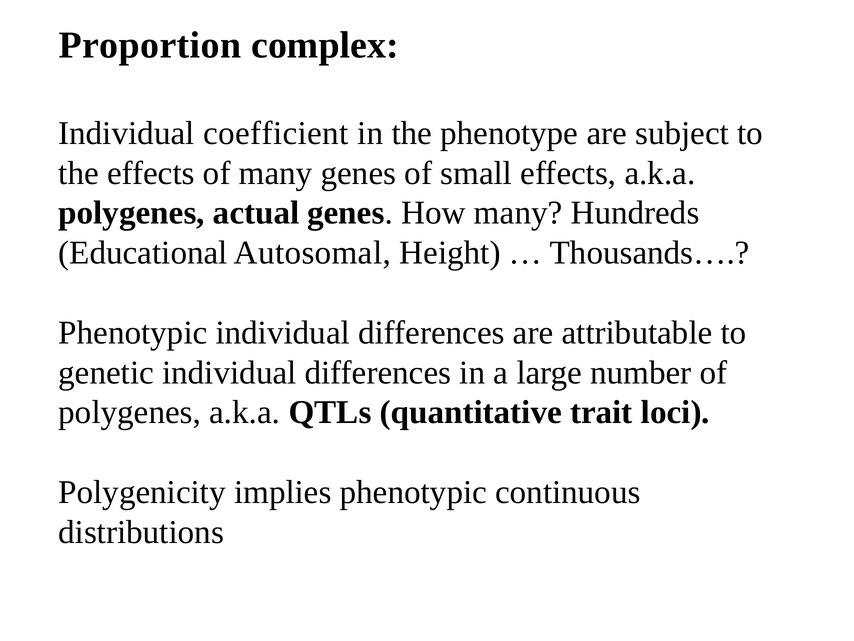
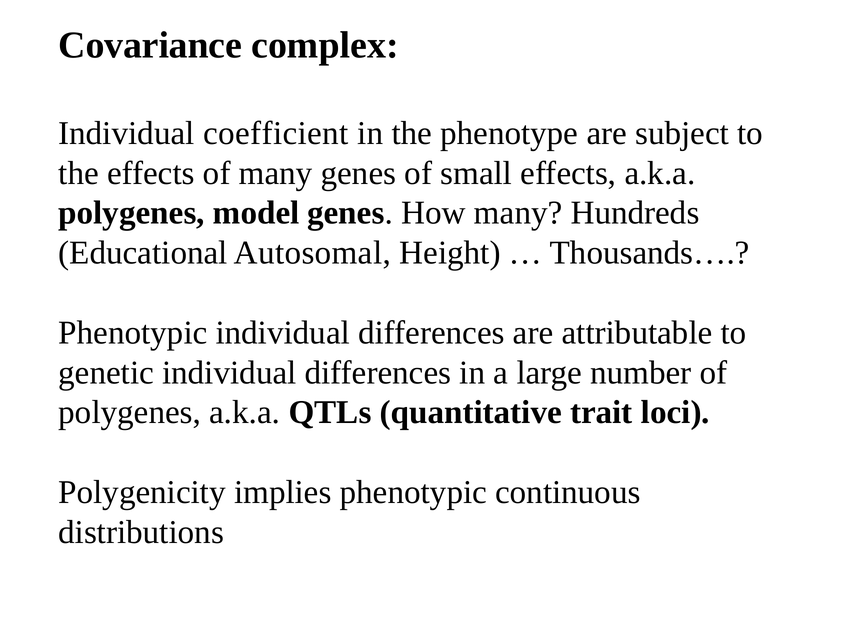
Proportion: Proportion -> Covariance
actual: actual -> model
